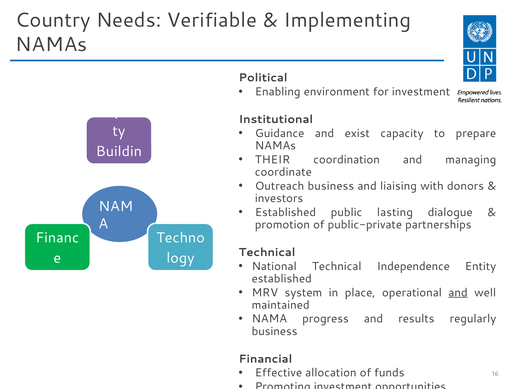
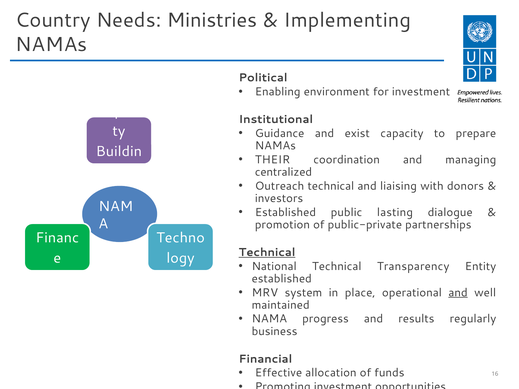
Verifiable: Verifiable -> Ministries
coordinate: coordinate -> centralized
Outreach business: business -> technical
Technical at (267, 253) underline: none -> present
Independence: Independence -> Transparency
